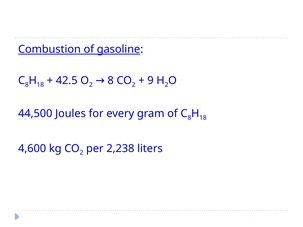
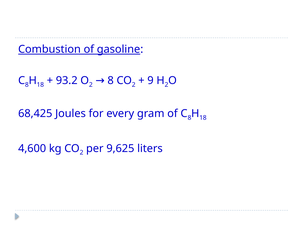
42.5: 42.5 -> 93.2
44,500: 44,500 -> 68,425
2,238: 2,238 -> 9,625
